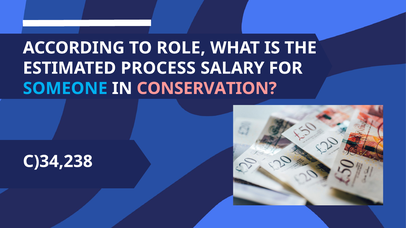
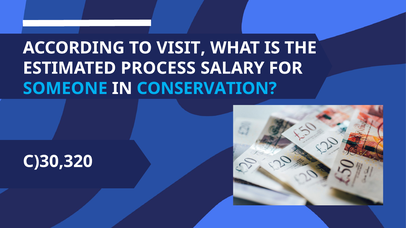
ROLE: ROLE -> VISIT
CONSERVATION colour: pink -> light blue
C)34,238: C)34,238 -> C)30,320
